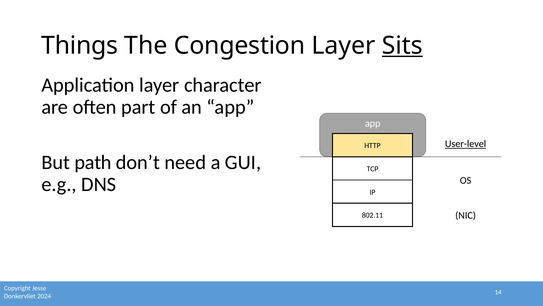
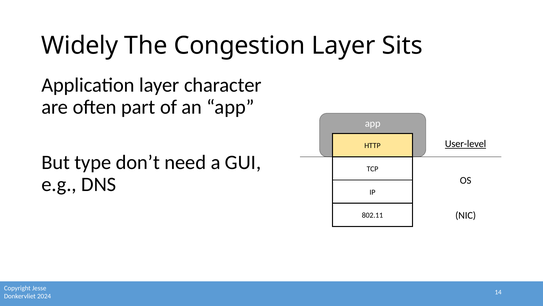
Things: Things -> Widely
Sits underline: present -> none
path: path -> type
